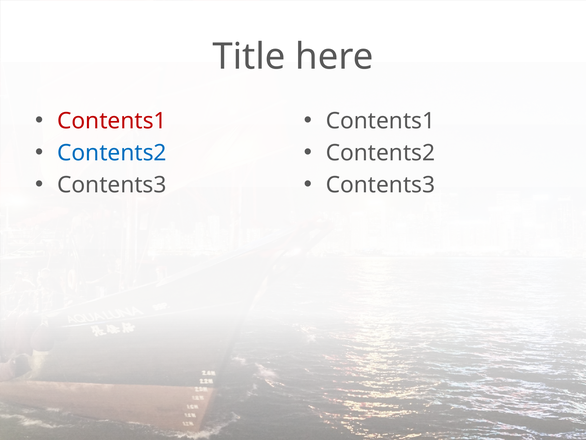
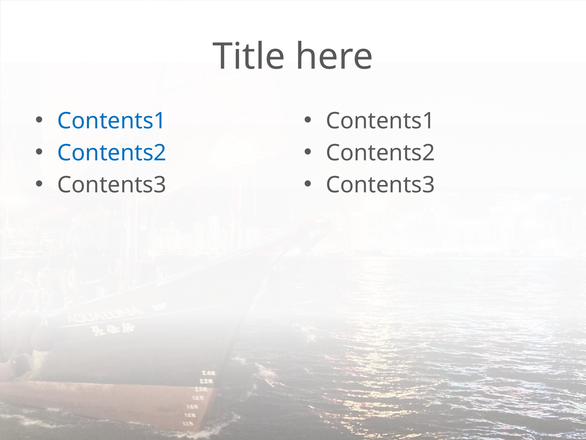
Contents1 at (112, 121) colour: red -> blue
